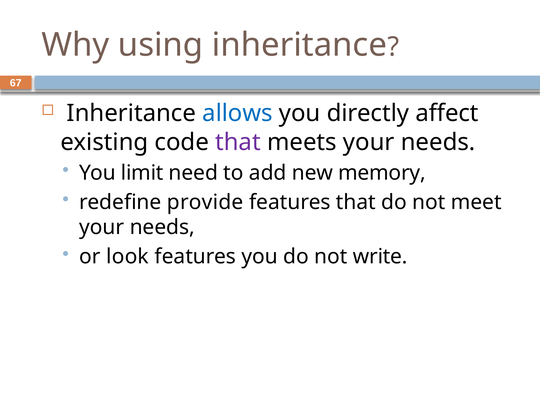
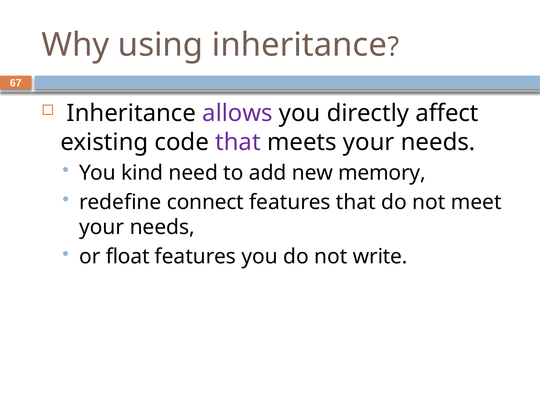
allows colour: blue -> purple
limit: limit -> kind
provide: provide -> connect
look: look -> float
